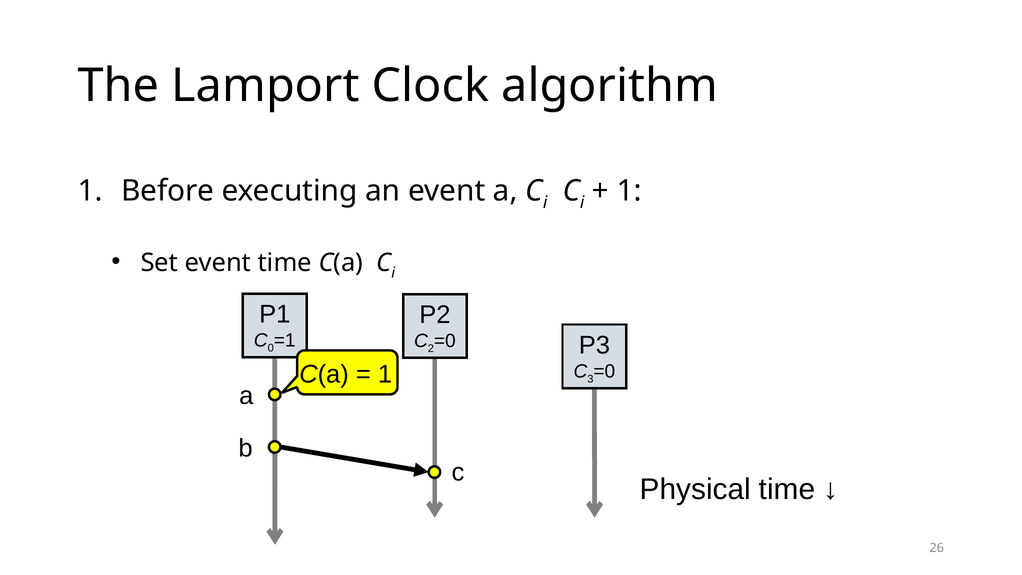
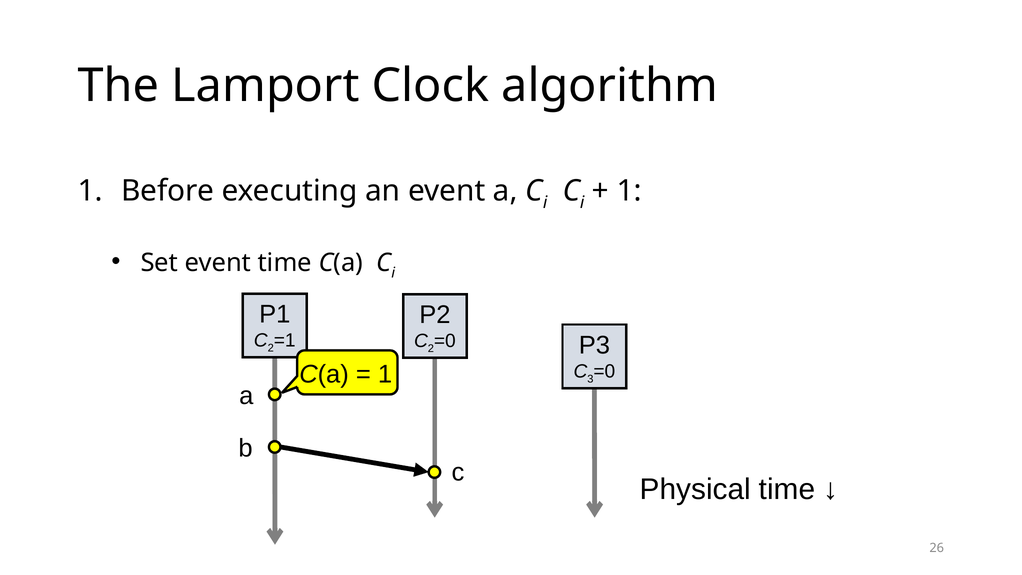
0 at (271, 348): 0 -> 2
